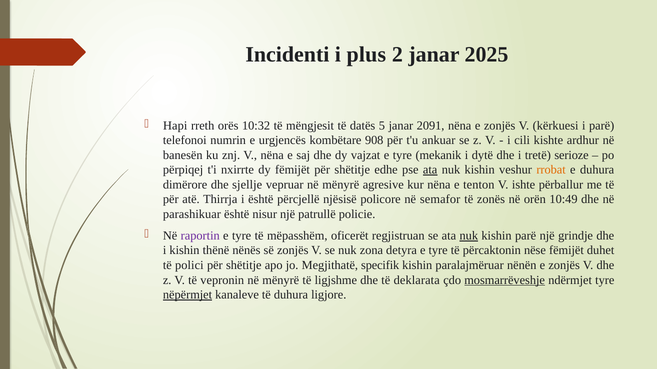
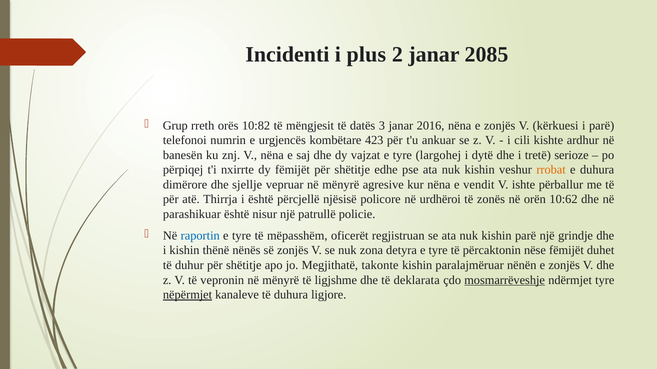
2025: 2025 -> 2085
Hapi: Hapi -> Grup
10:32: 10:32 -> 10:82
5: 5 -> 3
2091: 2091 -> 2016
908: 908 -> 423
mekanik: mekanik -> largohej
ata at (430, 170) underline: present -> none
tenton: tenton -> vendit
semafor: semafor -> urdhëroi
10:49: 10:49 -> 10:62
raportin colour: purple -> blue
nuk at (469, 236) underline: present -> none
polici: polici -> duhur
specifik: specifik -> takonte
